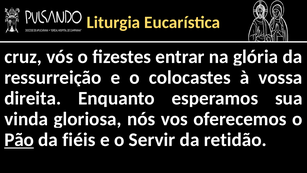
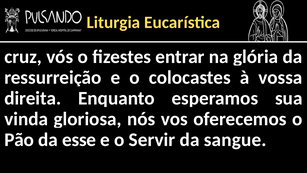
Pão underline: present -> none
fiéis: fiéis -> esse
retidão: retidão -> sangue
